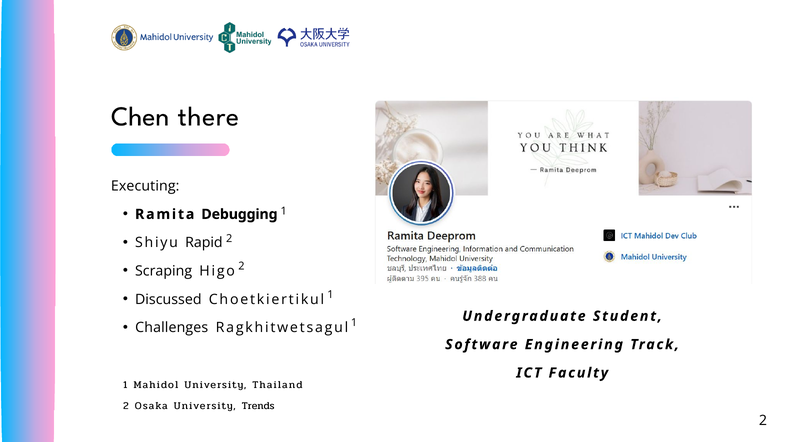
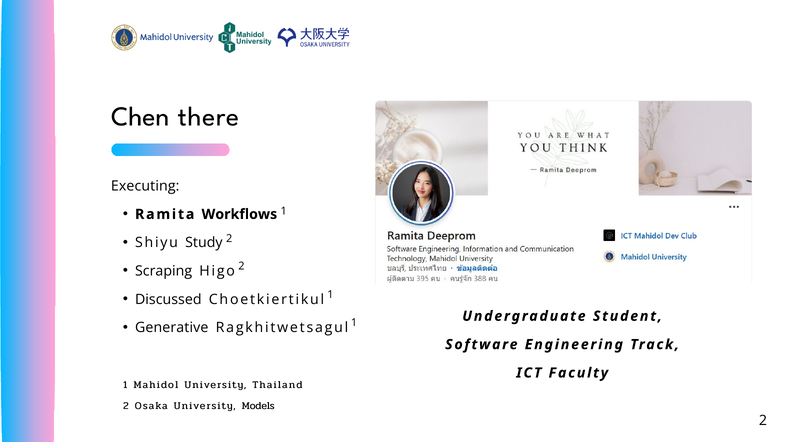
Debugging: Debugging -> Workflows
Rapid: Rapid -> Study
Challenges: Challenges -> Generative
Trends: Trends -> Models
